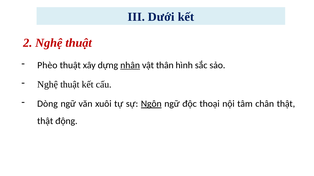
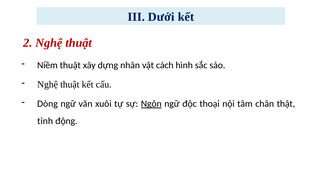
Phèo: Phèo -> Niềm
nhân underline: present -> none
thân: thân -> cách
thật at (45, 121): thật -> tỉnh
